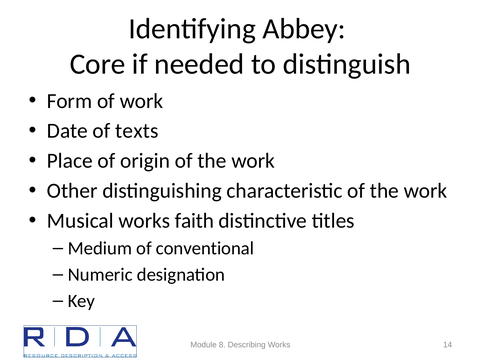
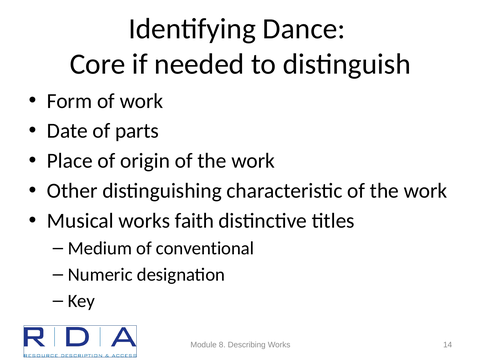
Abbey: Abbey -> Dance
texts: texts -> parts
